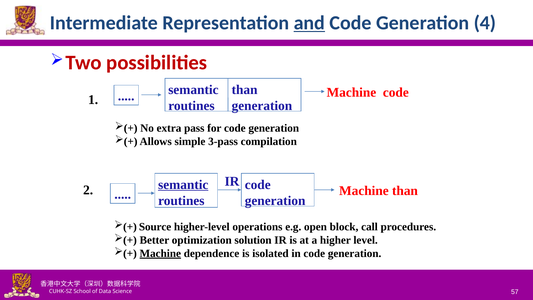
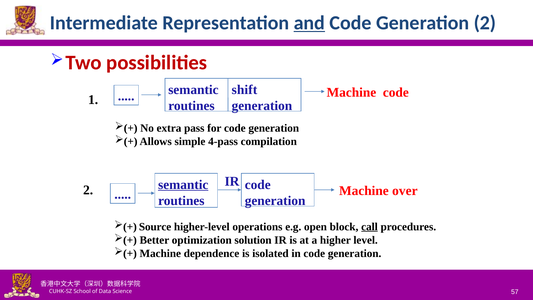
Generation 4: 4 -> 2
than at (245, 90): than -> shift
3-pass: 3-pass -> 4-pass
Machine than: than -> over
call underline: none -> present
Machine at (160, 253) underline: present -> none
